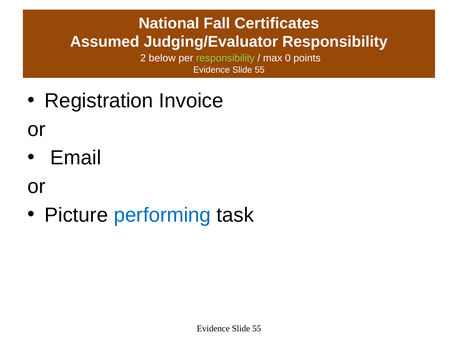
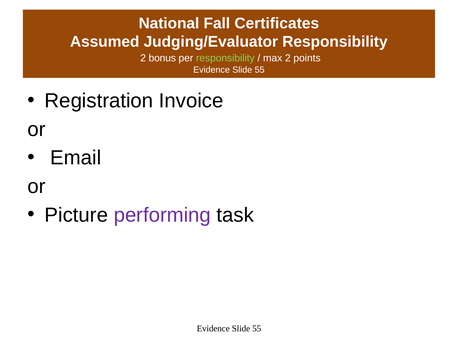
below: below -> bonus
max 0: 0 -> 2
performing colour: blue -> purple
